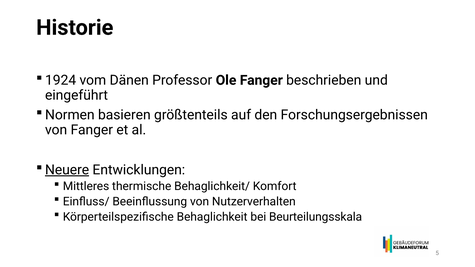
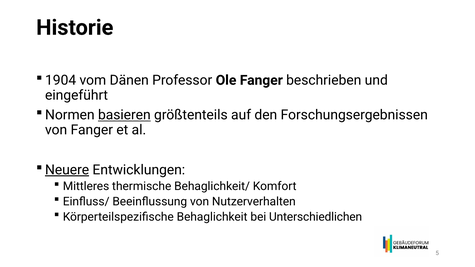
1924: 1924 -> 1904
basieren underline: none -> present
Beurteilungsskala: Beurteilungsskala -> Unterschiedlichen
